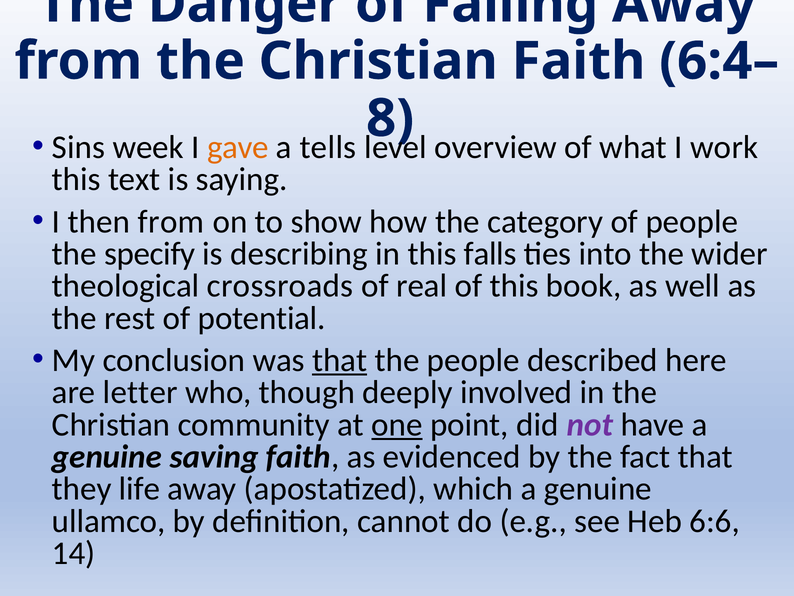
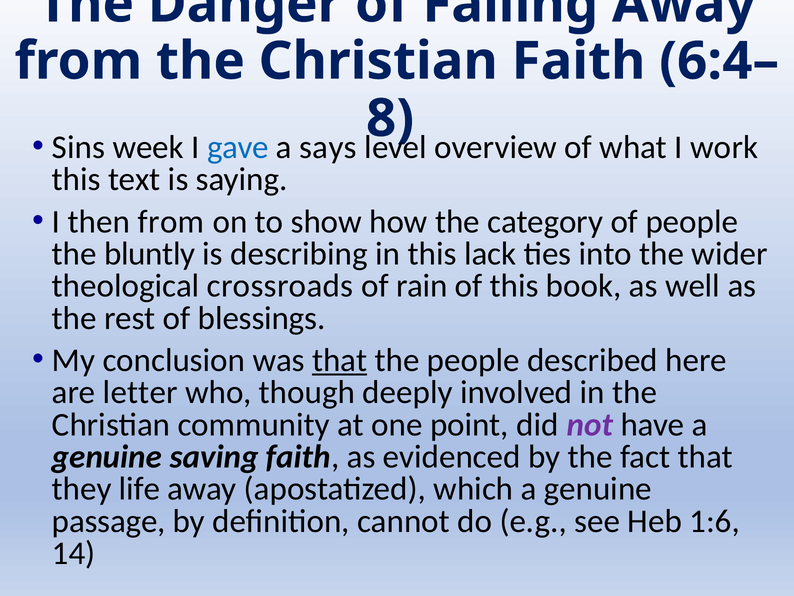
gave colour: orange -> blue
tells: tells -> says
specify: specify -> bluntly
falls: falls -> lack
real: real -> rain
potential: potential -> blessings
one underline: present -> none
ullamco: ullamco -> passage
6:6: 6:6 -> 1:6
